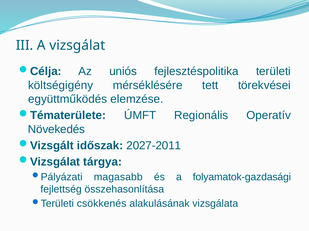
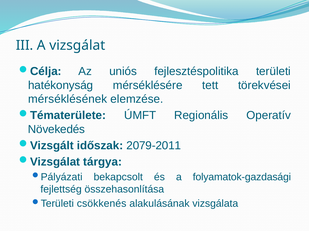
költségigény: költségigény -> hatékonyság
együttműködés: együttműködés -> mérséklésének
2027-2011: 2027-2011 -> 2079-2011
magasabb: magasabb -> bekapcsolt
